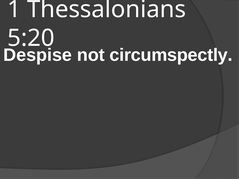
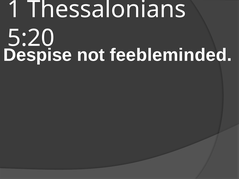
circumspectly: circumspectly -> feebleminded
